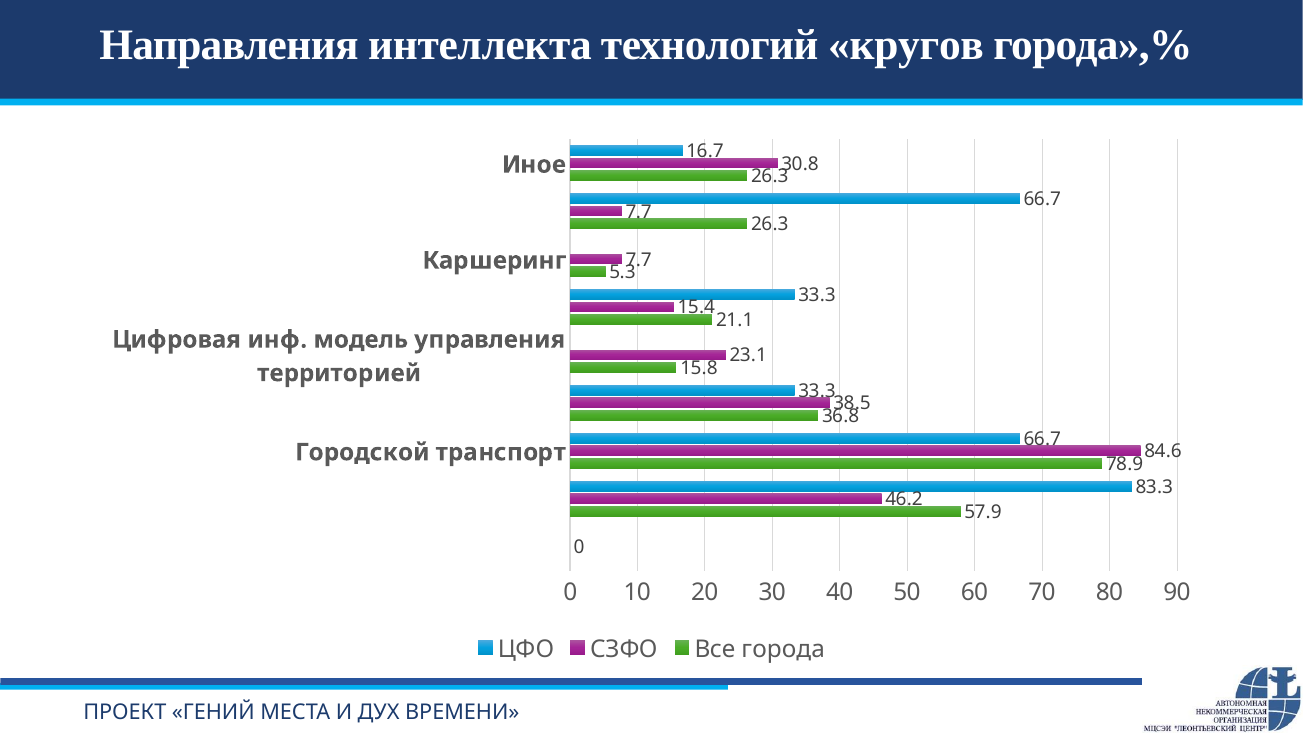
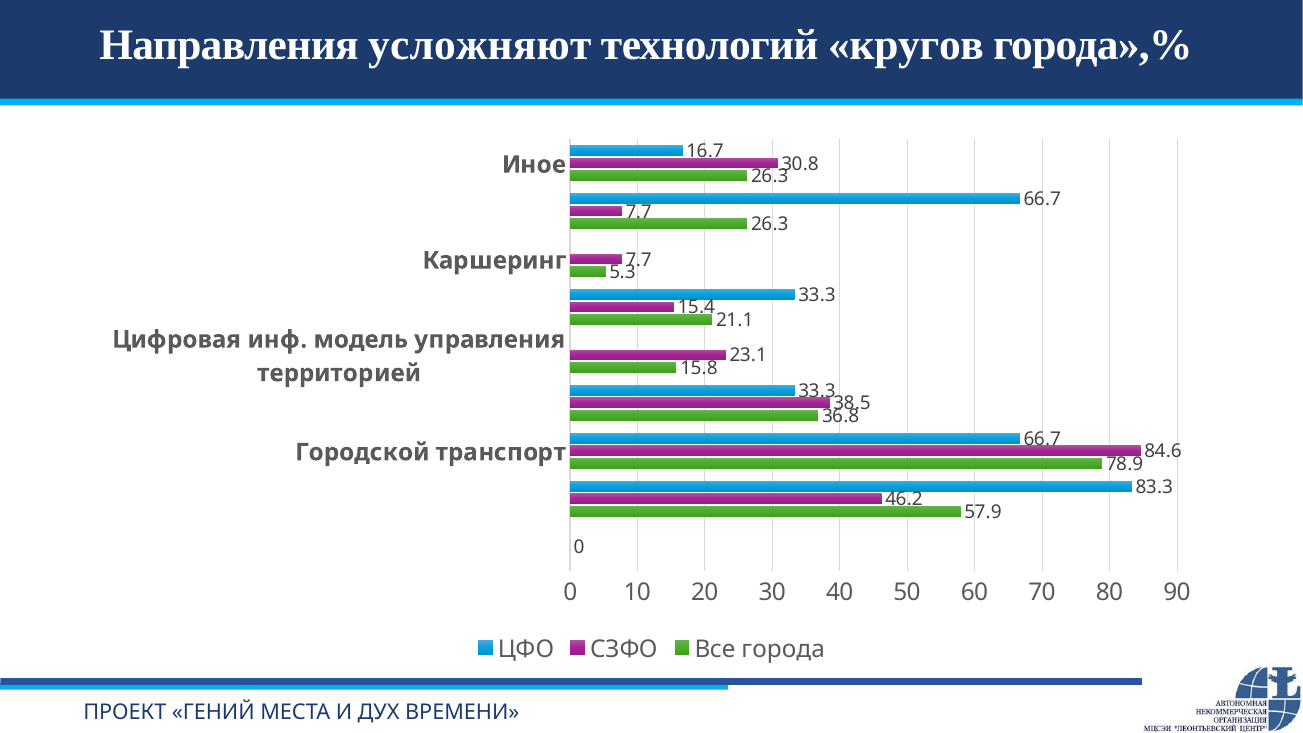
интеллекта: интеллекта -> усложняют
